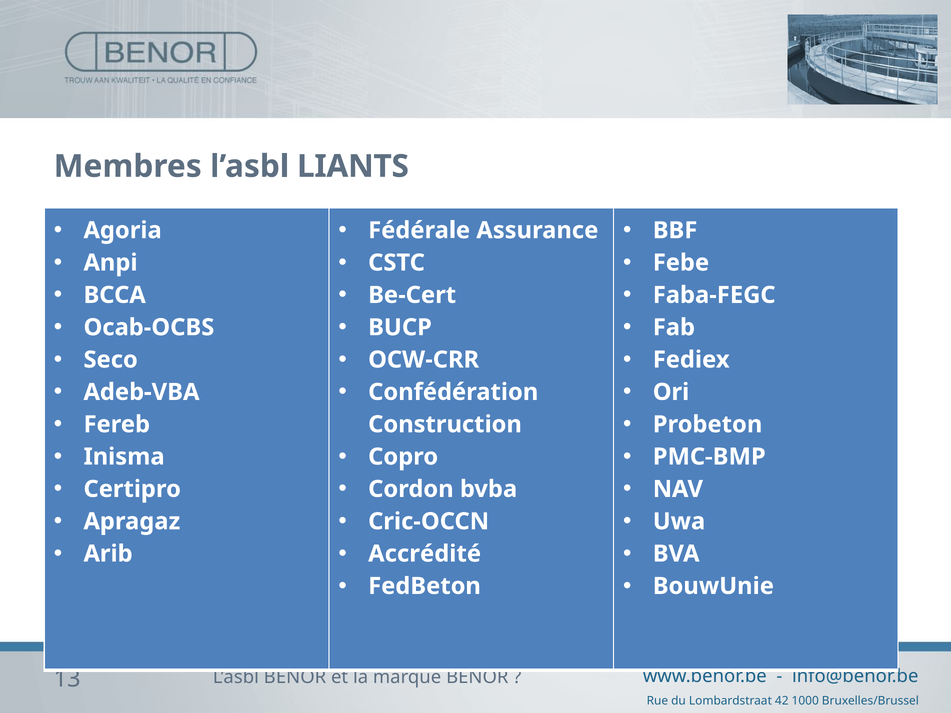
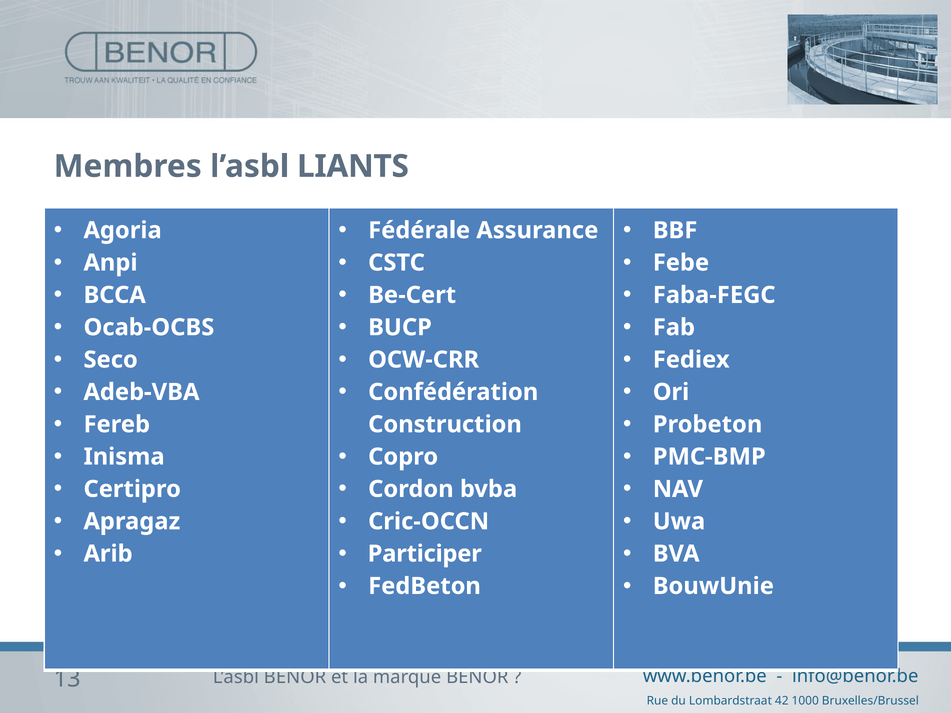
Accrédité: Accrédité -> Participer
